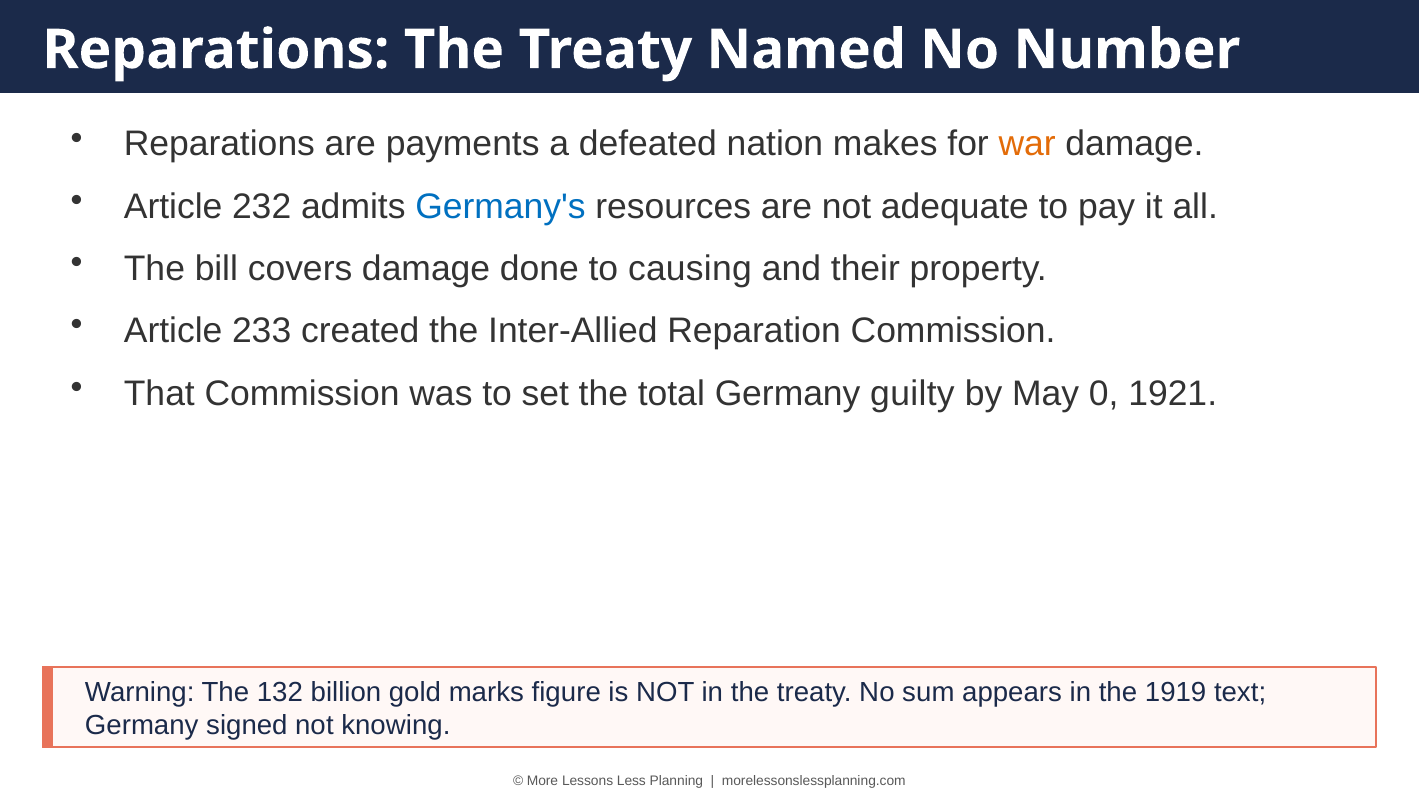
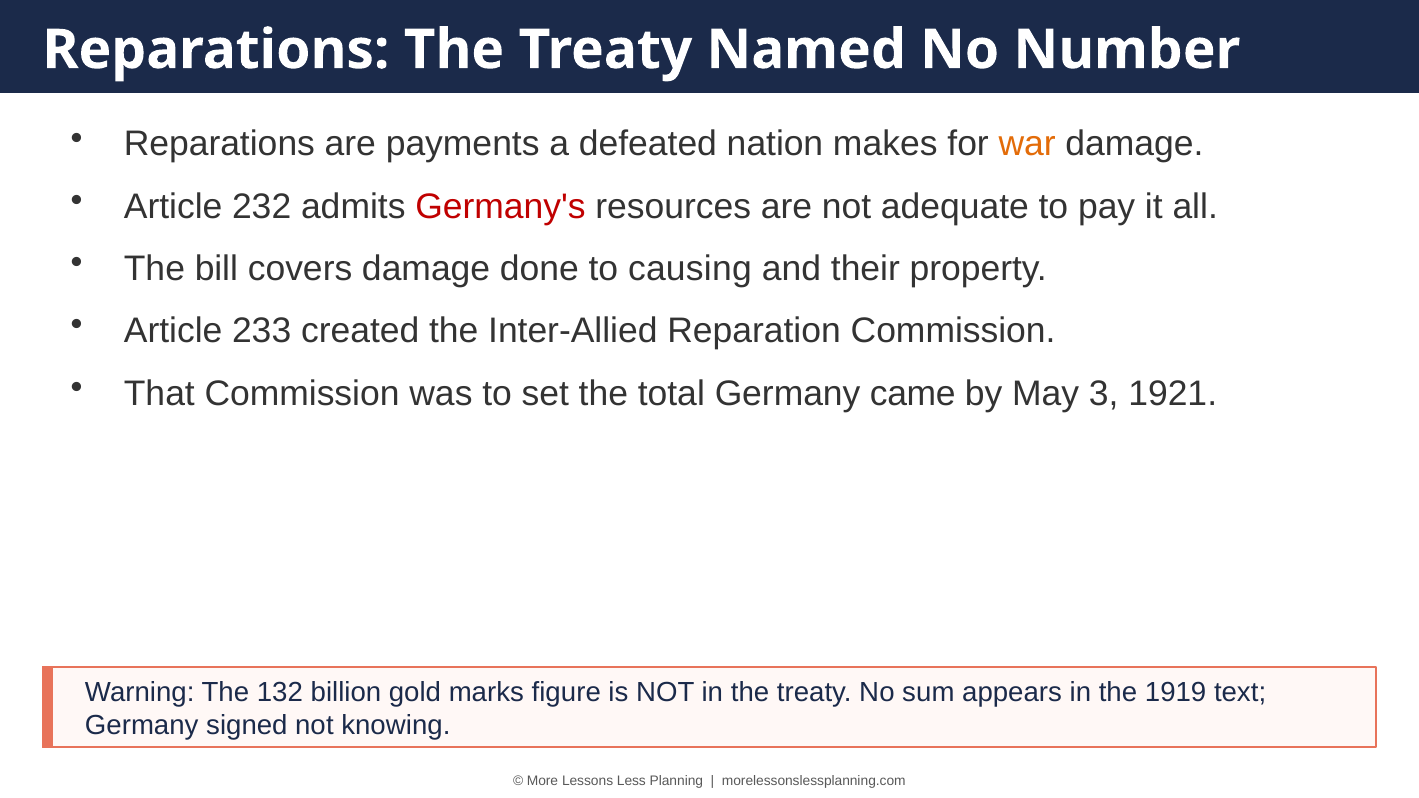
Germany's colour: blue -> red
guilty: guilty -> came
0: 0 -> 3
